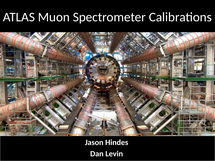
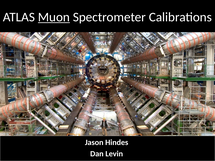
Muon underline: none -> present
